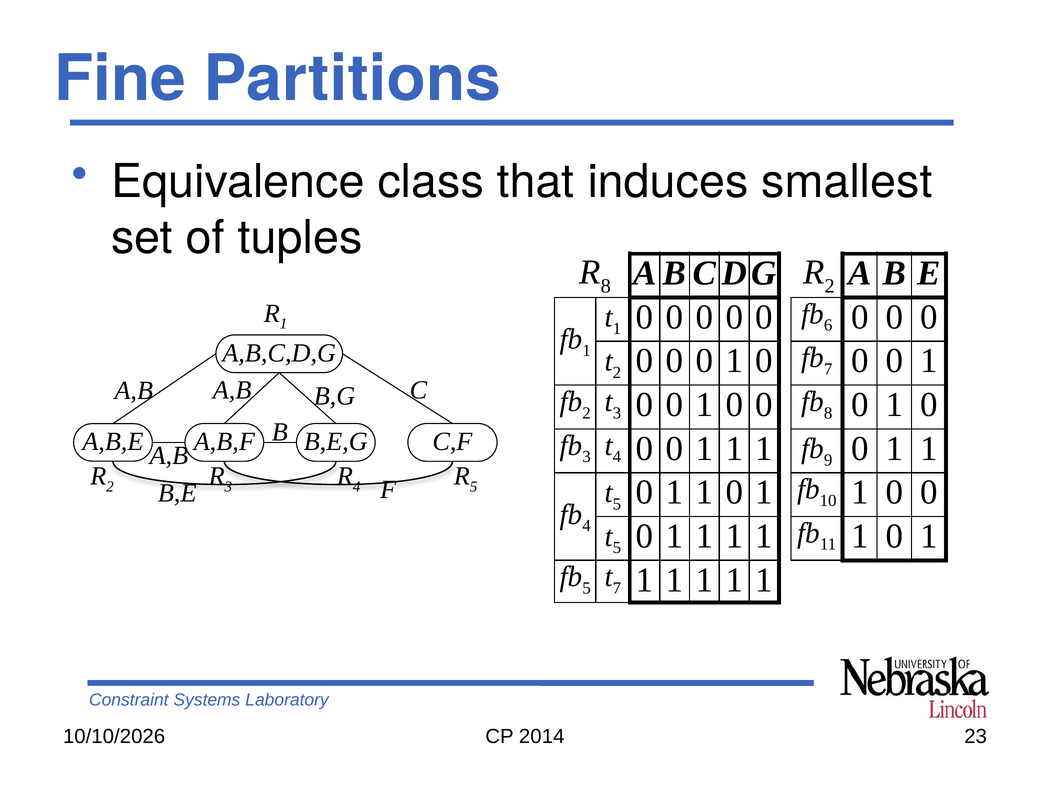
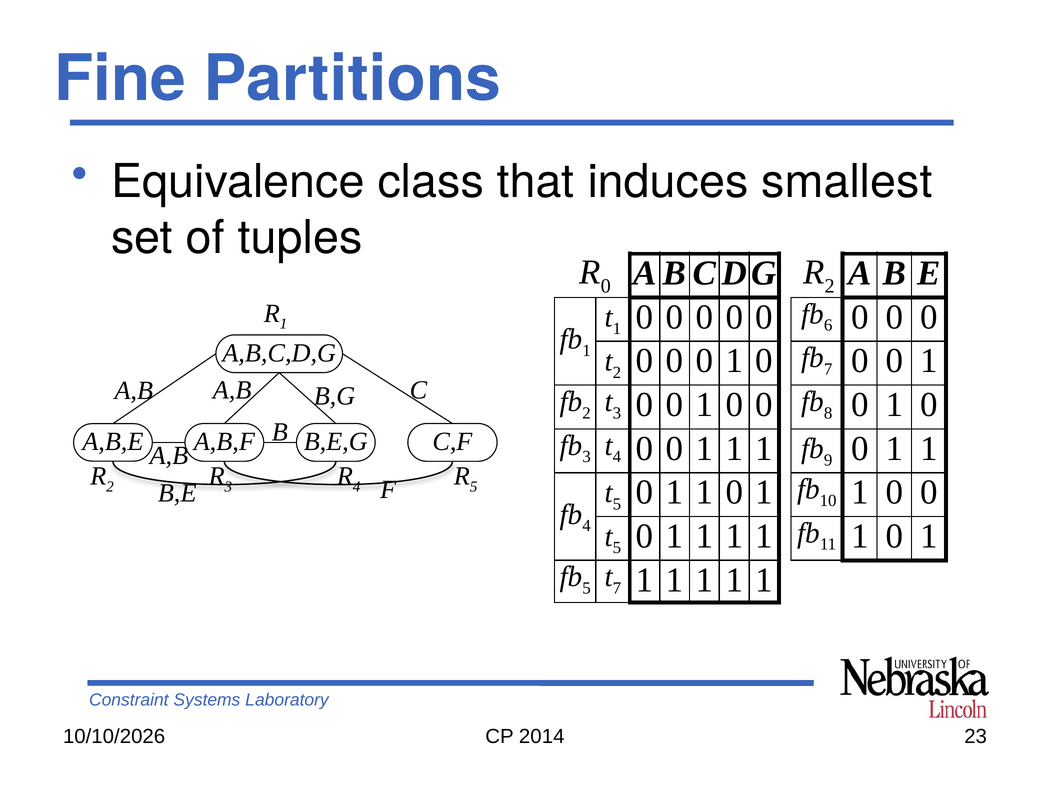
8 at (606, 286): 8 -> 0
